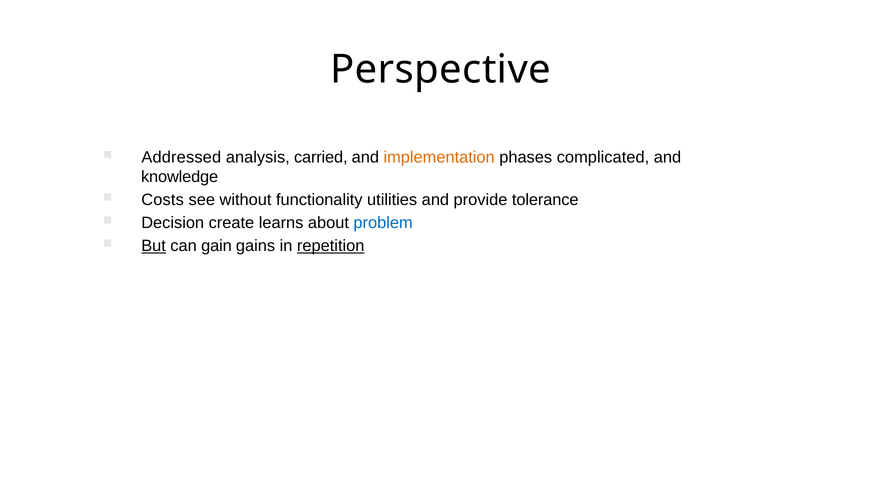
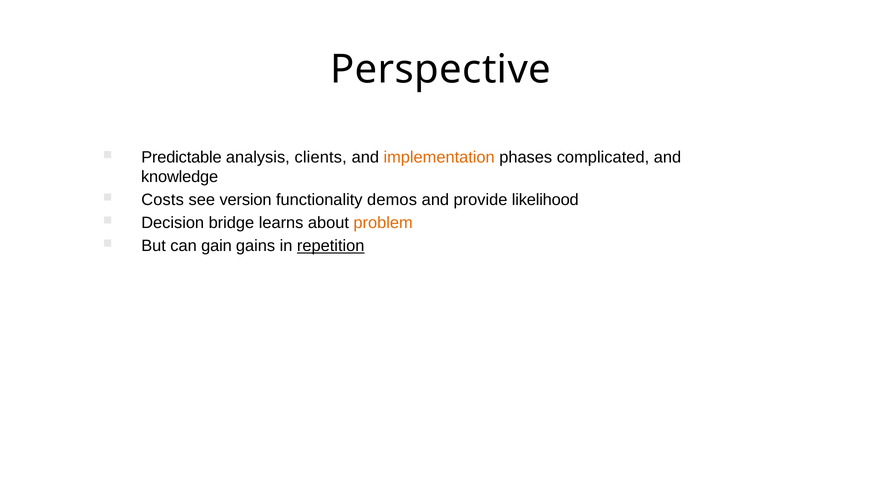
Addressed: Addressed -> Predictable
carried: carried -> clients
without: without -> version
utilities: utilities -> demos
tolerance: tolerance -> likelihood
create: create -> bridge
problem colour: blue -> orange
But underline: present -> none
